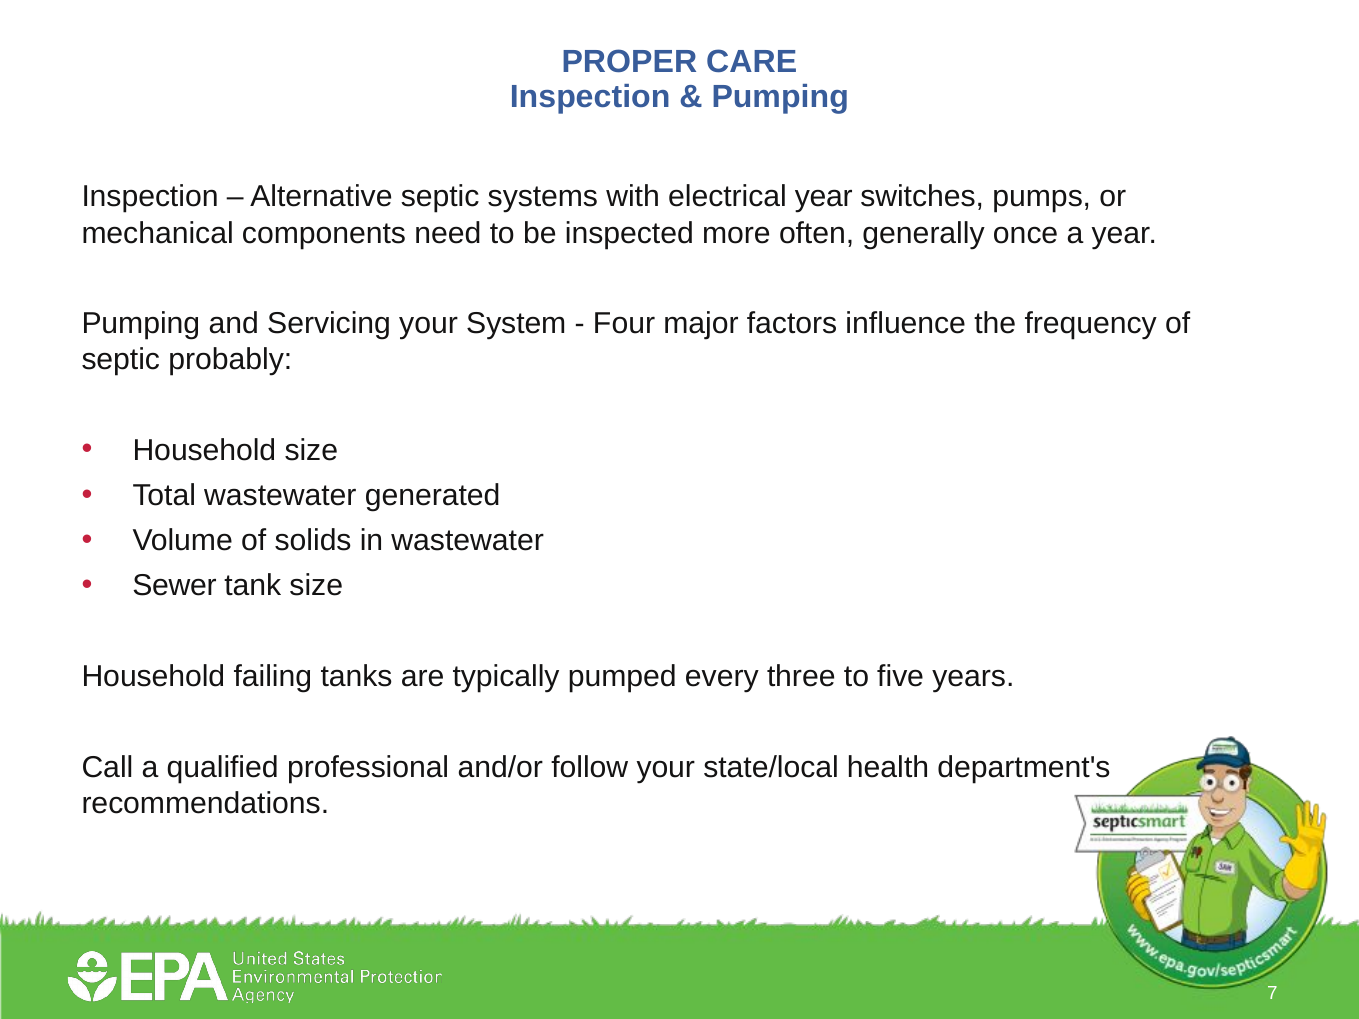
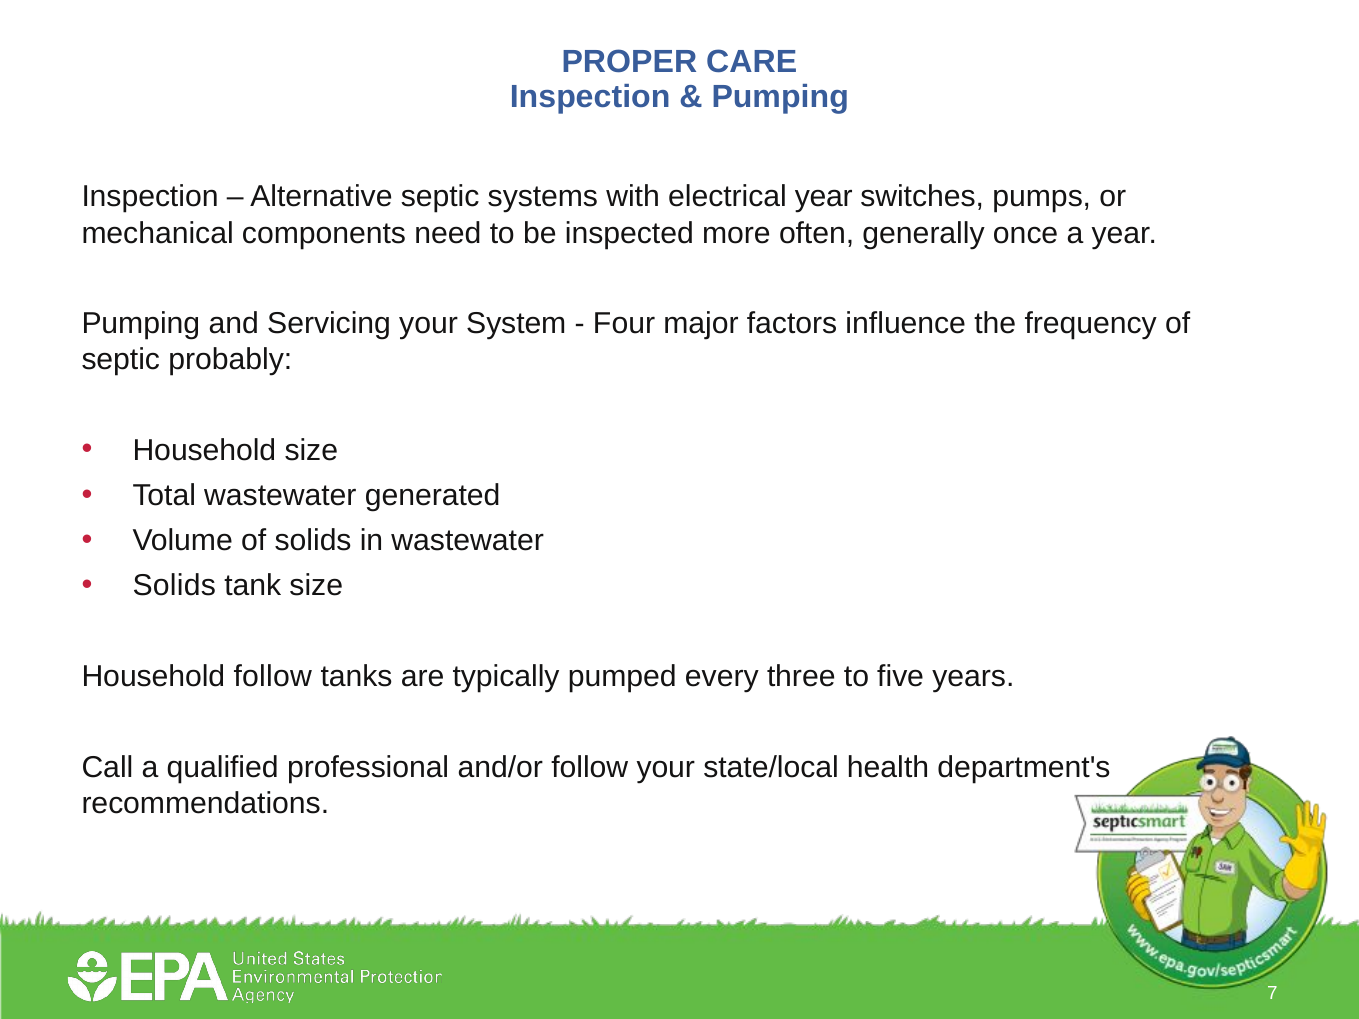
Sewer at (175, 586): Sewer -> Solids
Household failing: failing -> follow
